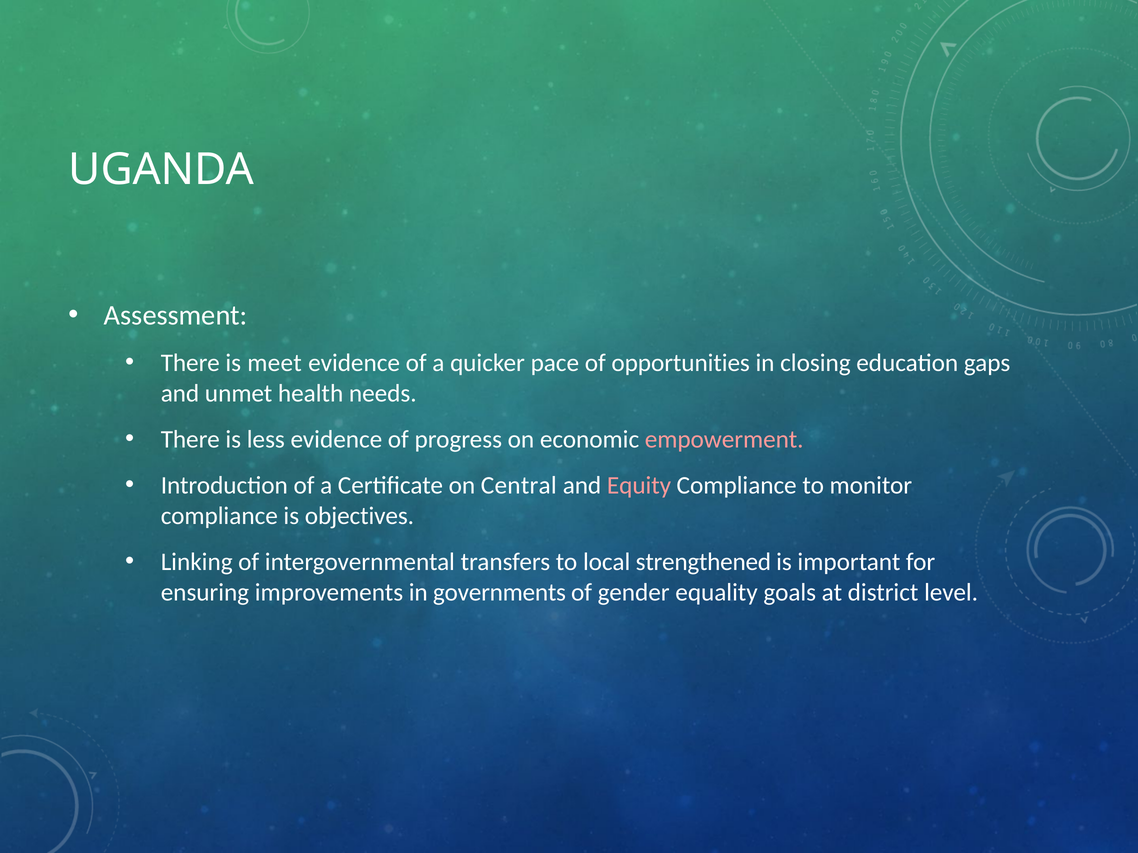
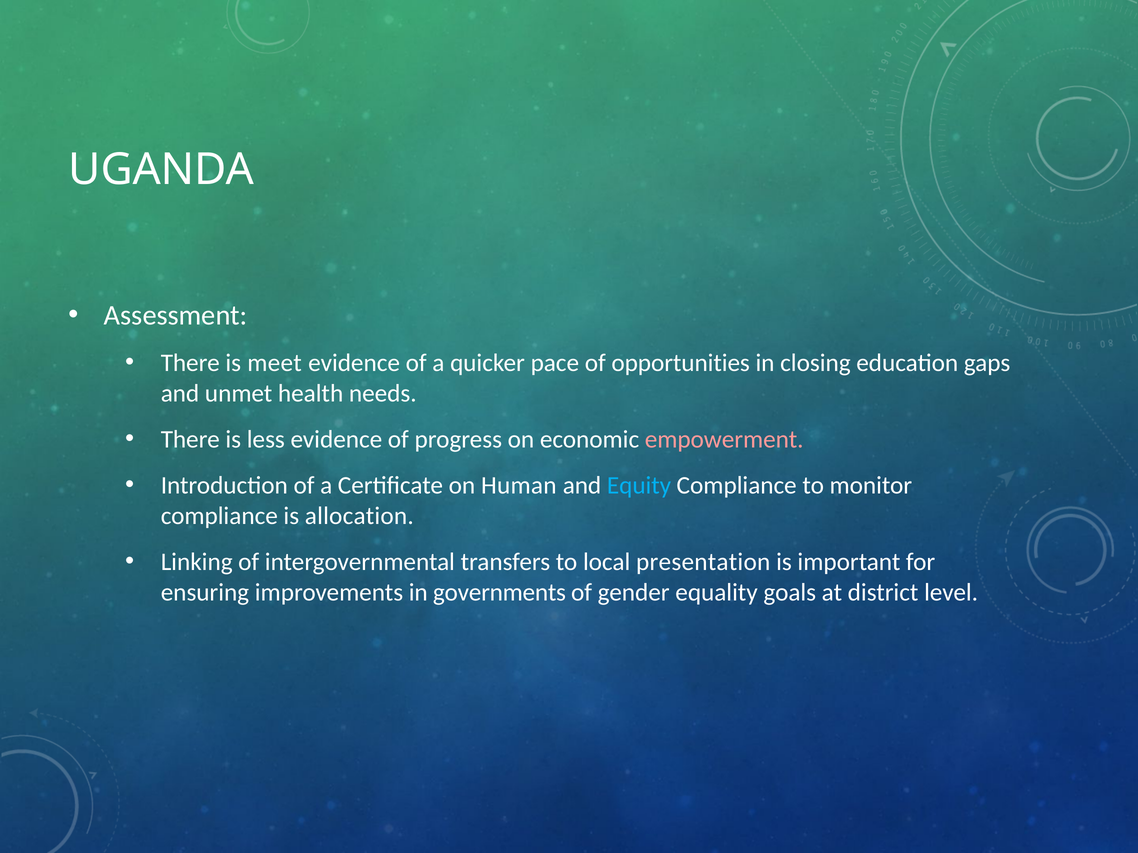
Central: Central -> Human
Equity colour: pink -> light blue
objectives: objectives -> allocation
strengthened: strengthened -> presentation
